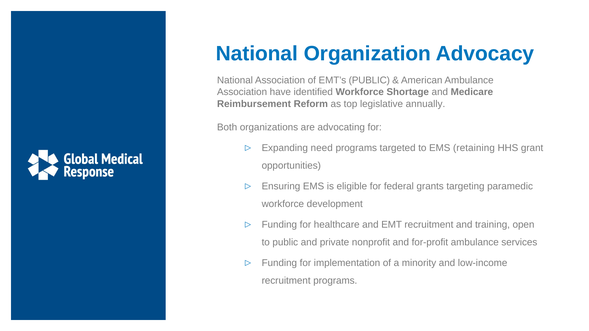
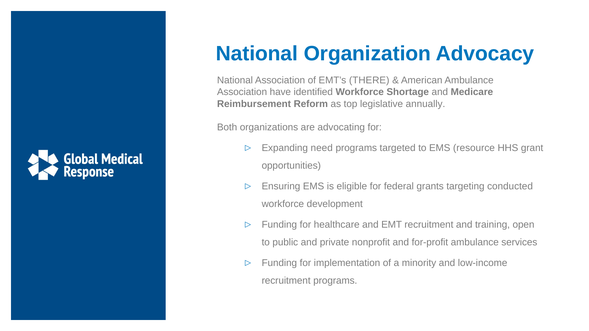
EMT’s PUBLIC: PUBLIC -> THERE
retaining: retaining -> resource
paramedic: paramedic -> conducted
